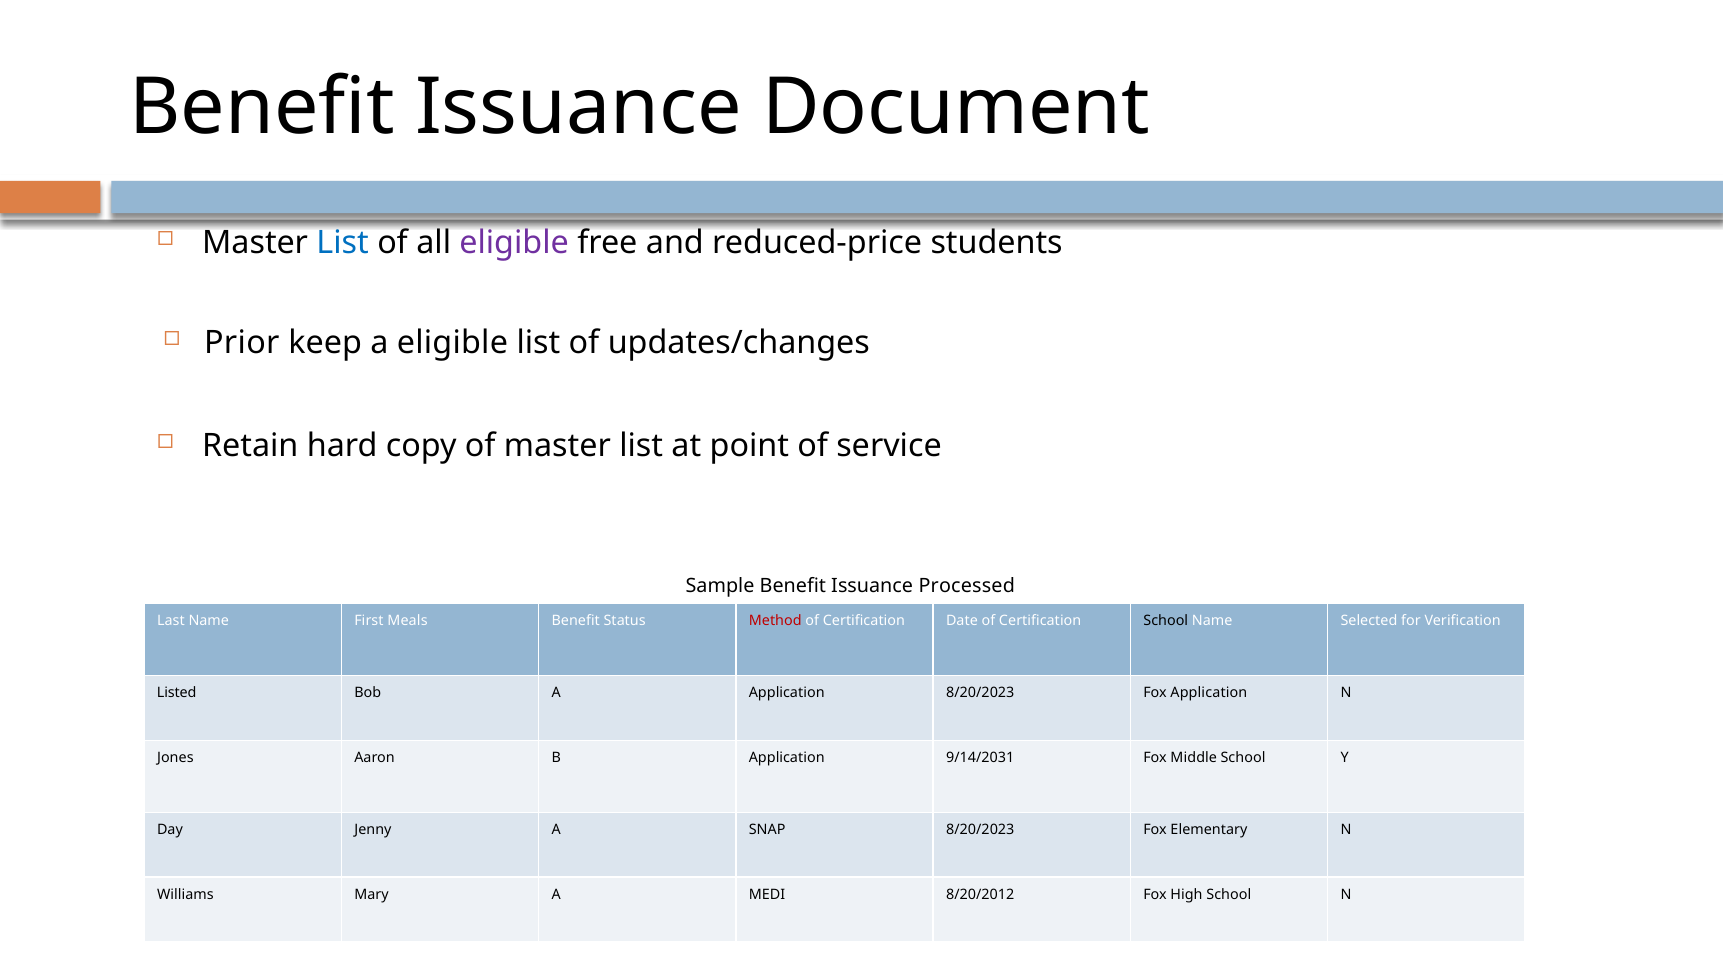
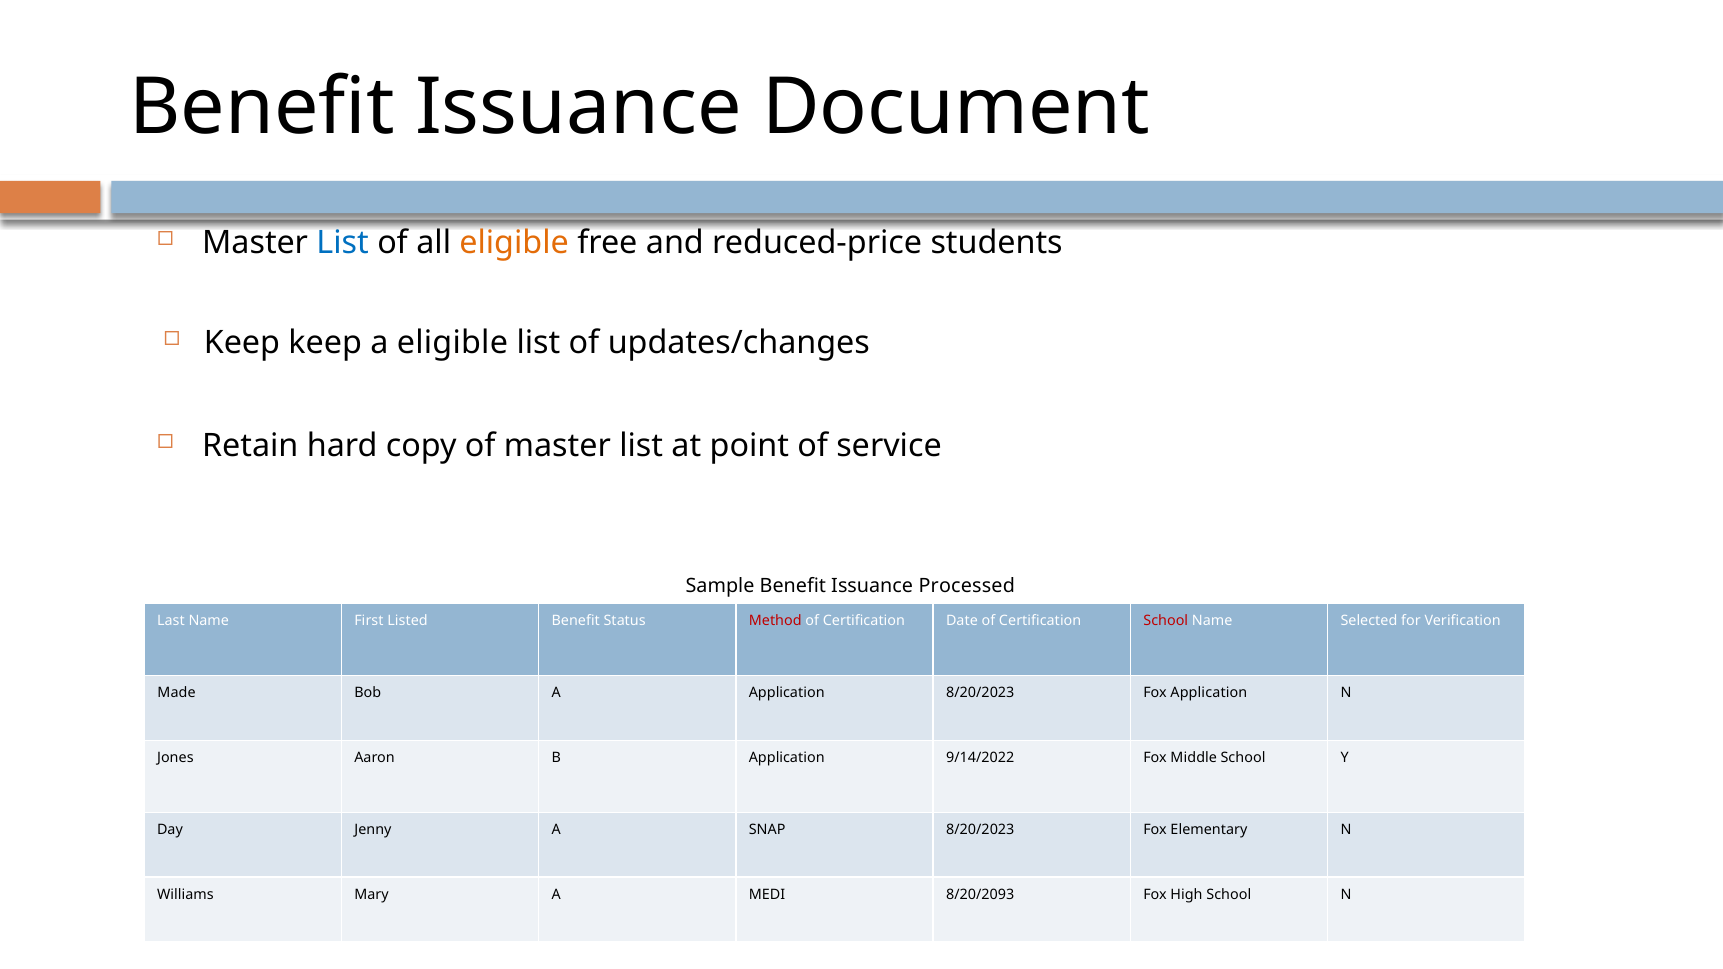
eligible at (514, 243) colour: purple -> orange
Prior at (242, 343): Prior -> Keep
Meals: Meals -> Listed
School at (1166, 621) colour: black -> red
Listed: Listed -> Made
9/14/2031: 9/14/2031 -> 9/14/2022
8/20/2012: 8/20/2012 -> 8/20/2093
